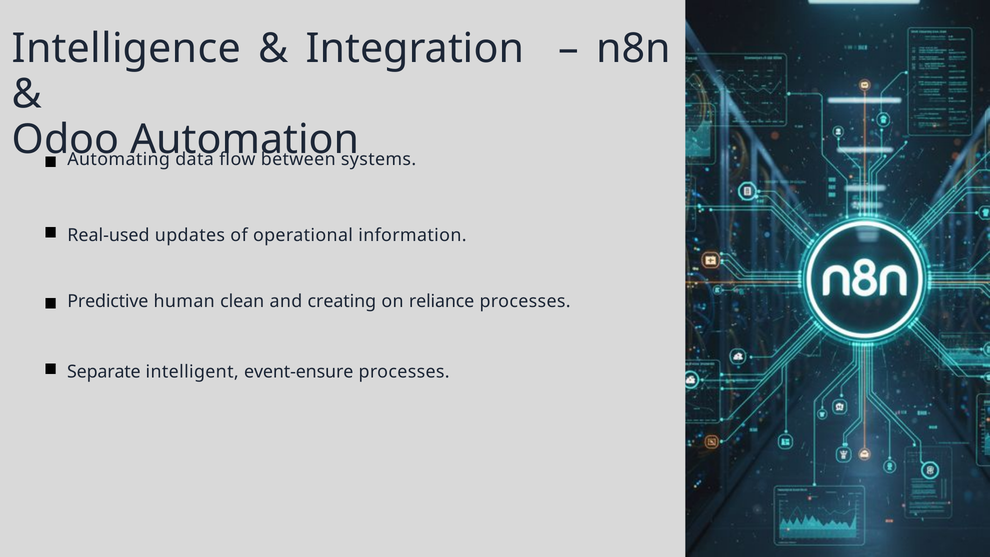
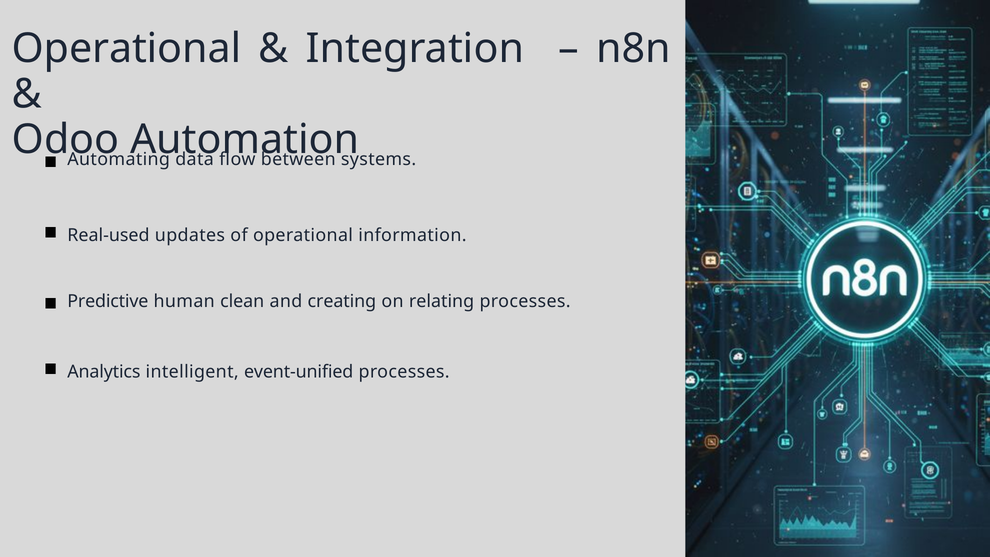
Intelligence at (126, 49): Intelligence -> Operational
reliance: reliance -> relating
Separate: Separate -> Analytics
event-ensure: event-ensure -> event-unified
